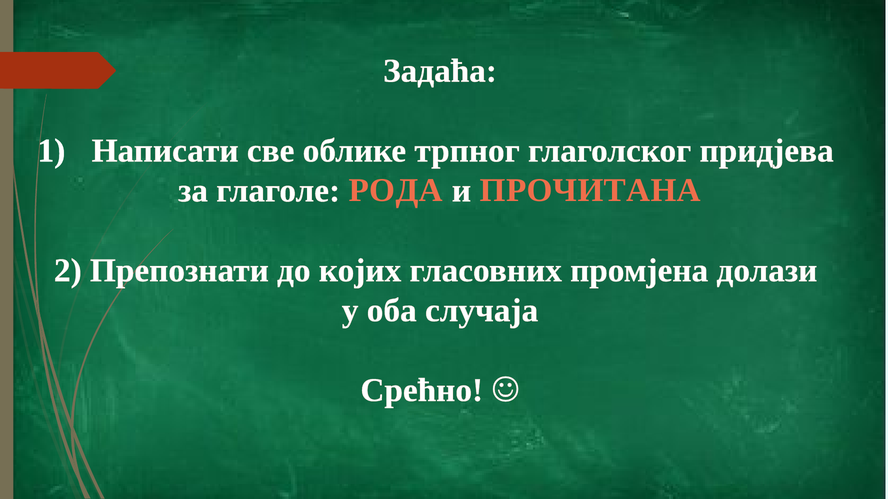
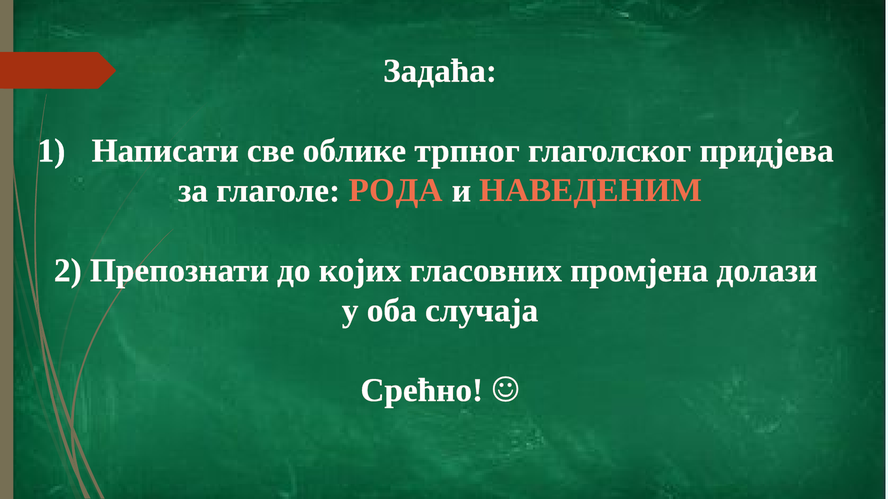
ПРОЧИТАНА: ПРОЧИТАНА -> НАВЕДЕНИМ
